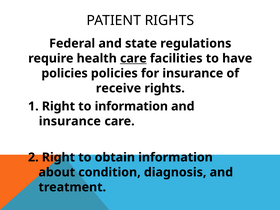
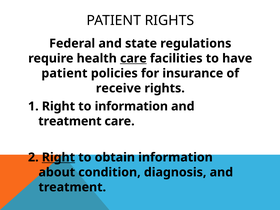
policies at (65, 73): policies -> patient
insurance at (70, 121): insurance -> treatment
Right at (58, 157) underline: none -> present
